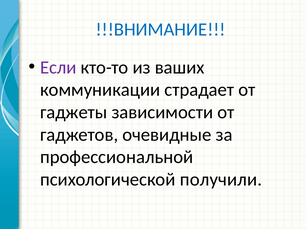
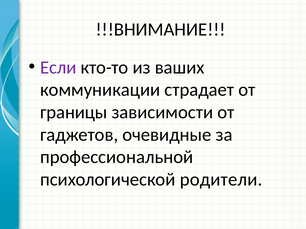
!!!ВНИМАНИЕ colour: blue -> black
гаджеты: гаджеты -> границы
получили: получили -> родители
